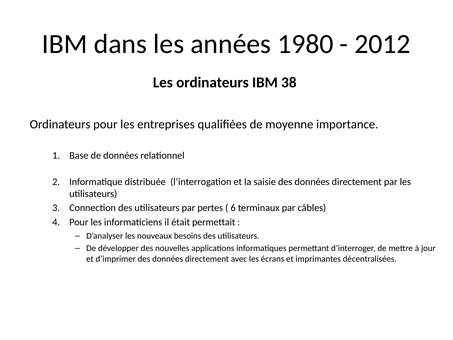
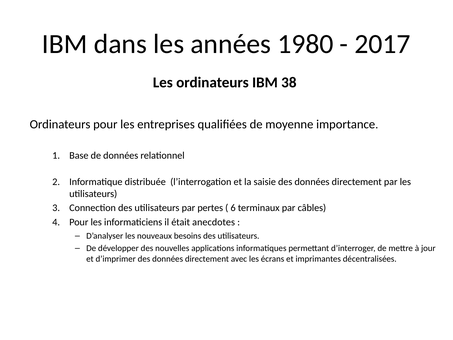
2012: 2012 -> 2017
permettait: permettait -> anecdotes
